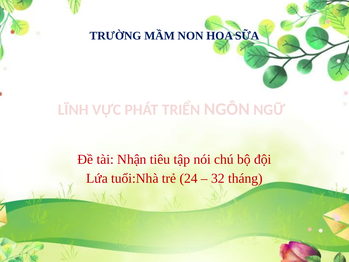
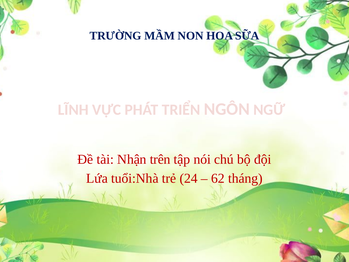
tiêu: tiêu -> trên
32: 32 -> 62
